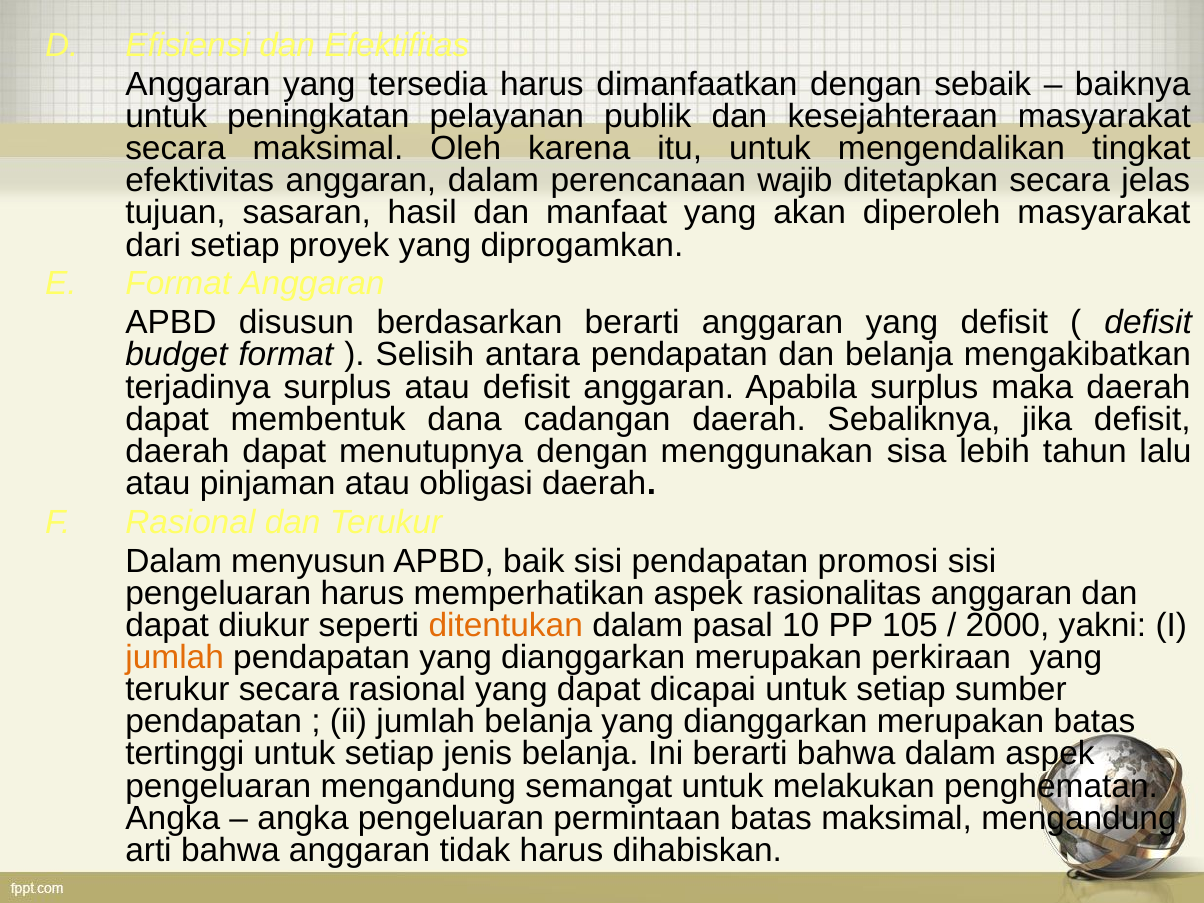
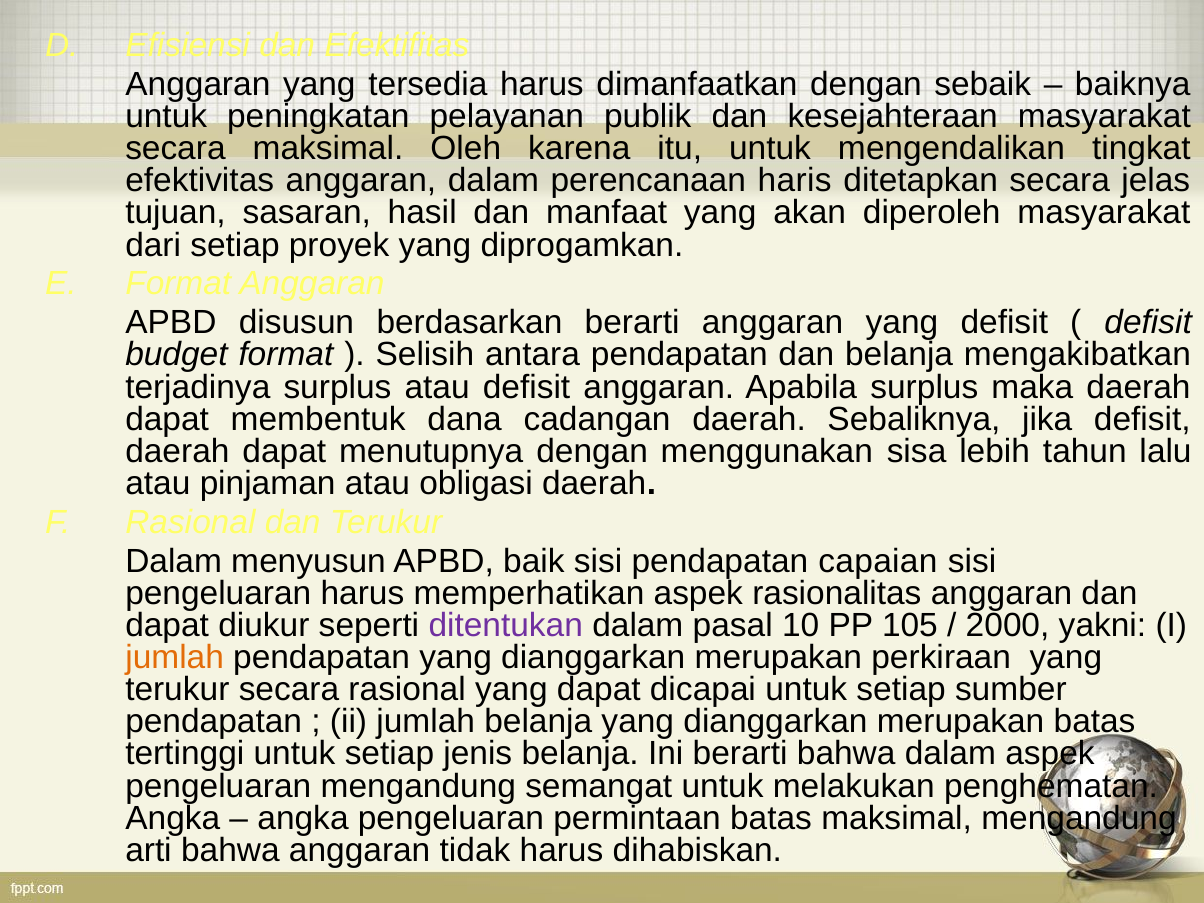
wajib: wajib -> haris
promosi: promosi -> capaian
ditentukan colour: orange -> purple
